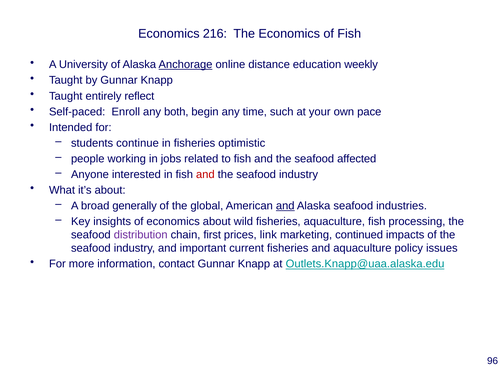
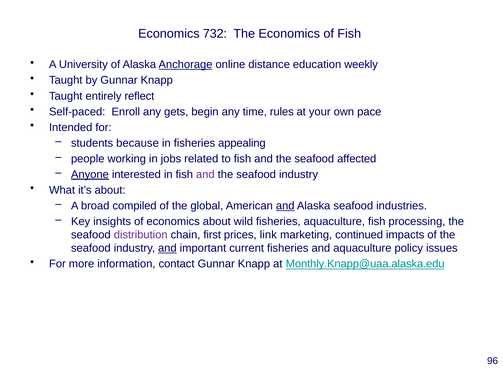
216: 216 -> 732
both: both -> gets
such: such -> rules
continue: continue -> because
optimistic: optimistic -> appealing
Anyone underline: none -> present
and at (205, 174) colour: red -> purple
generally: generally -> compiled
and at (167, 248) underline: none -> present
Outlets.Knapp@uaa.alaska.edu: Outlets.Knapp@uaa.alaska.edu -> Monthly.Knapp@uaa.alaska.edu
